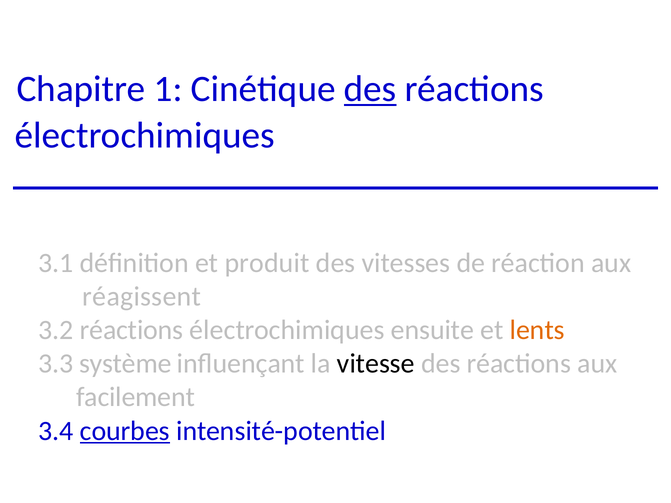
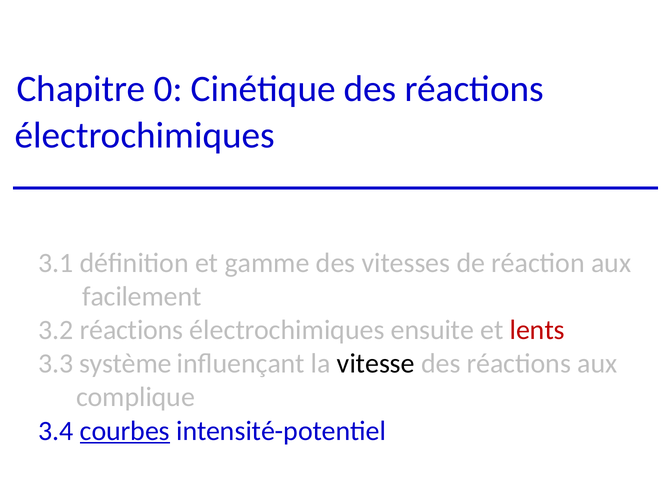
1: 1 -> 0
des at (370, 89) underline: present -> none
produit: produit -> gamme
réagissent: réagissent -> facilement
lents colour: orange -> red
facilement: facilement -> complique
